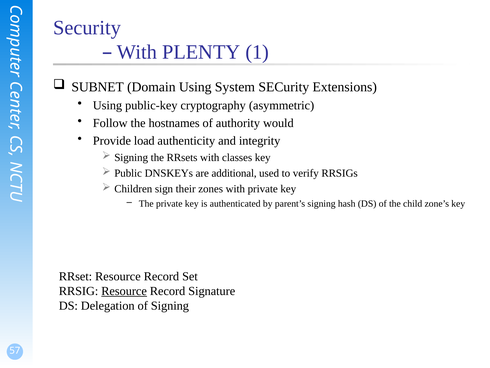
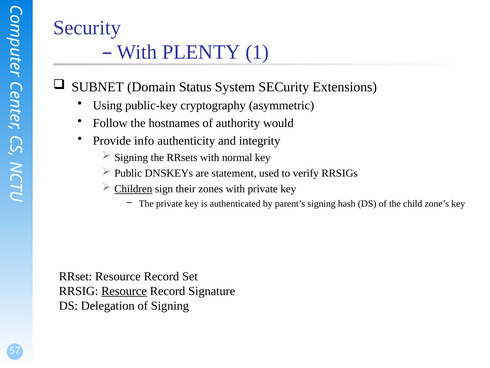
Domain Using: Using -> Status
load: load -> info
classes: classes -> normal
additional: additional -> statement
Children underline: none -> present
